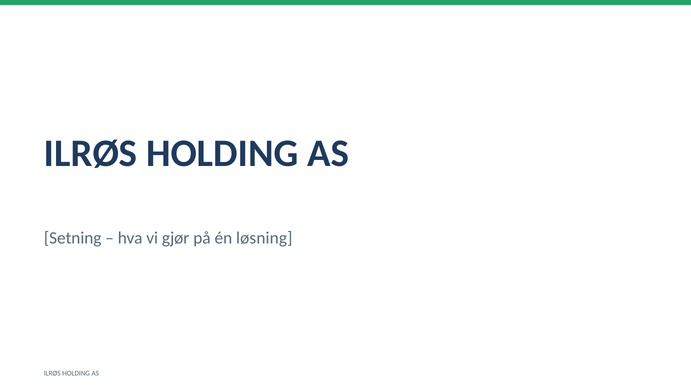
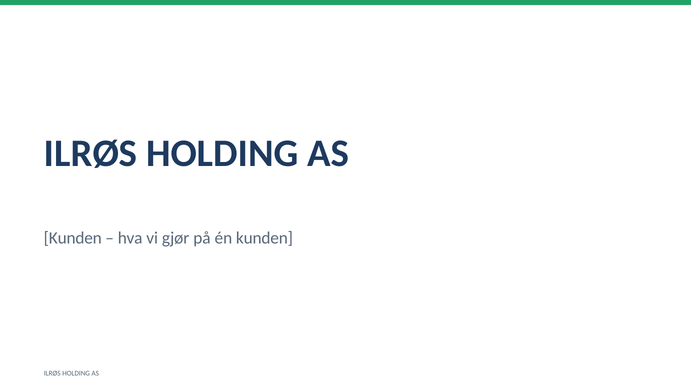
Setning at (73, 238): Setning -> Kunden
én løsning: løsning -> kunden
